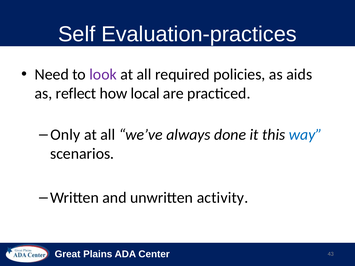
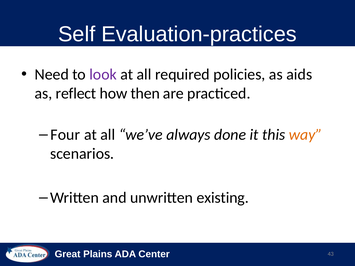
local: local -> then
Only: Only -> Four
way colour: blue -> orange
activity: activity -> existing
